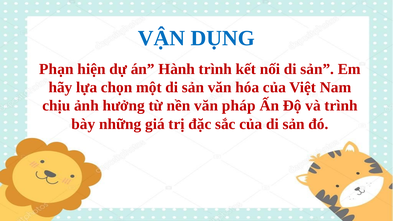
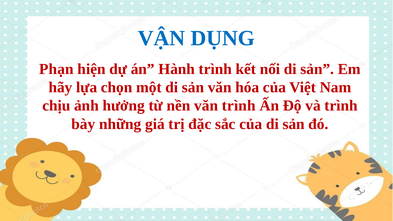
văn pháp: pháp -> trình
